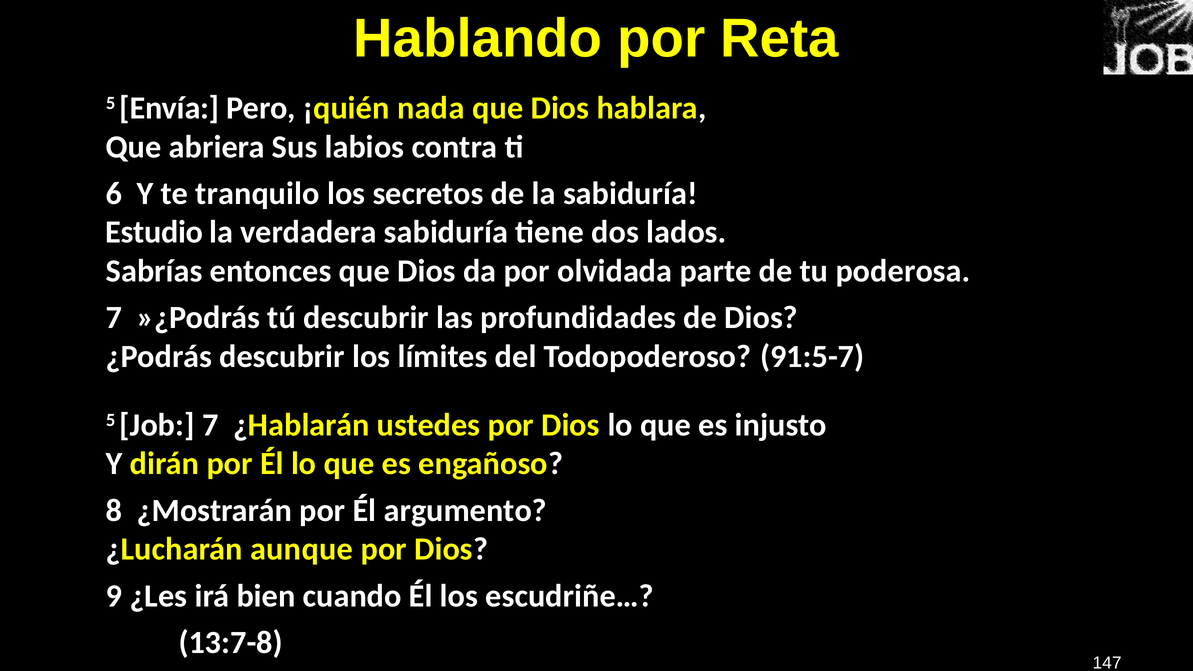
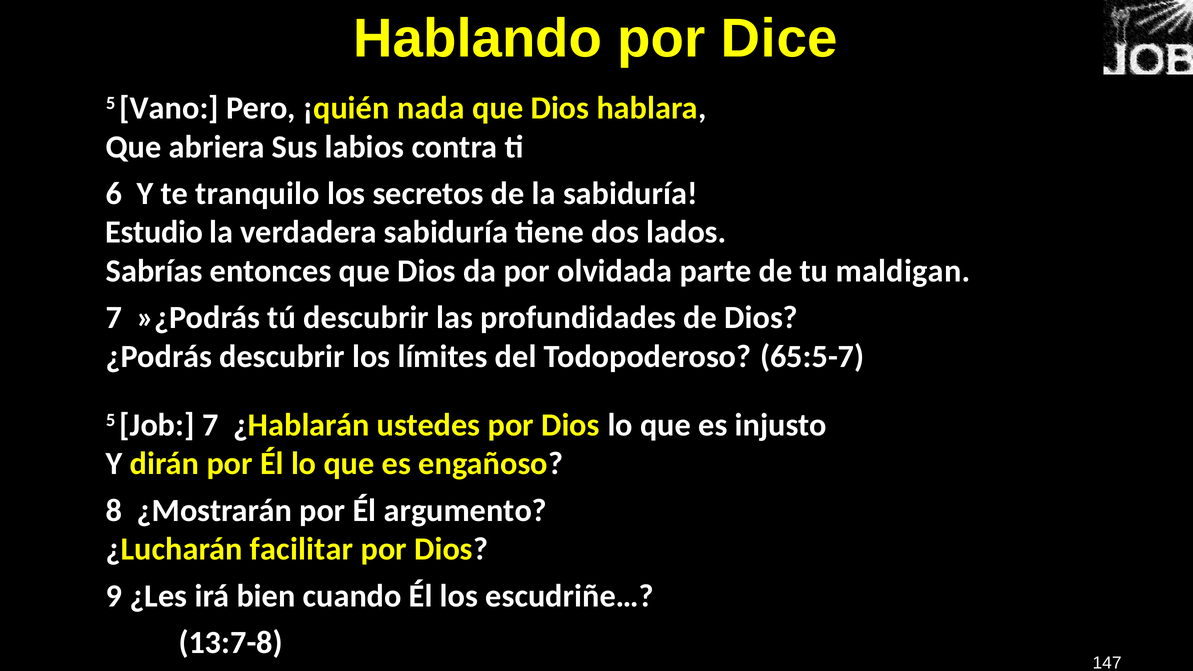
Reta: Reta -> Dice
Envía: Envía -> Vano
poderosa: poderosa -> maldigan
91:5-7: 91:5-7 -> 65:5-7
aunque: aunque -> facilitar
